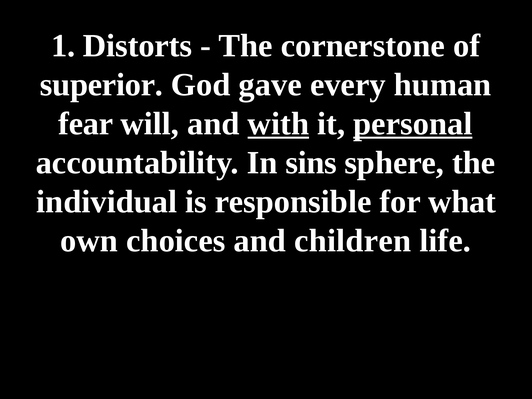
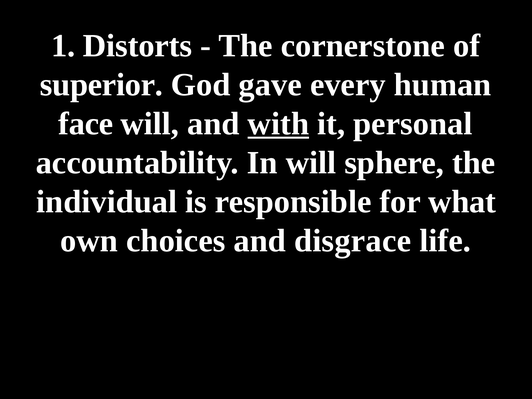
fear: fear -> face
personal underline: present -> none
In sins: sins -> will
children: children -> disgrace
